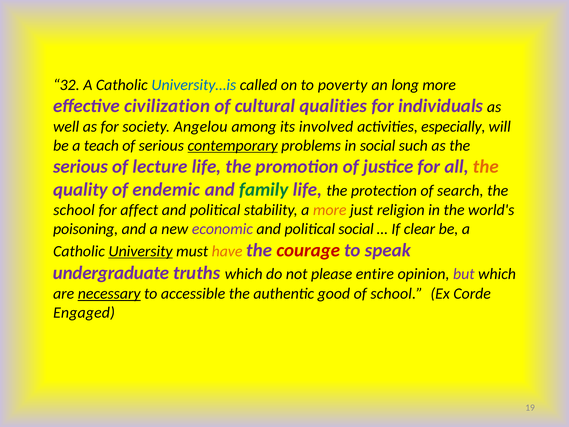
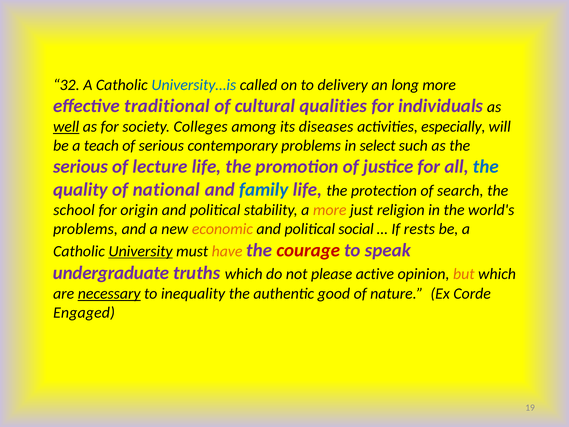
poverty: poverty -> delivery
civilization: civilization -> traditional
well underline: none -> present
Angelou: Angelou -> Colleges
involved: involved -> diseases
contemporary underline: present -> none
in social: social -> select
the at (486, 167) colour: orange -> blue
endemic: endemic -> national
family colour: green -> blue
affect: affect -> origin
poisoning at (86, 229): poisoning -> problems
economic colour: purple -> orange
clear: clear -> rests
entire: entire -> active
but colour: purple -> orange
accessible: accessible -> inequality
of school: school -> nature
